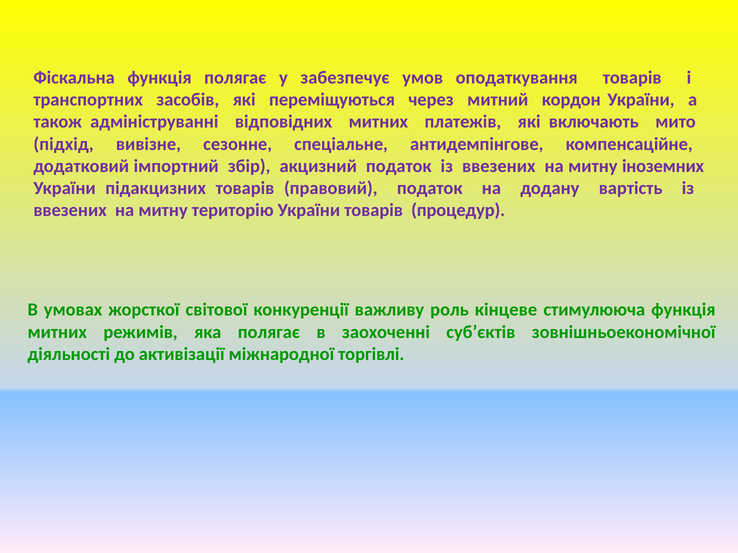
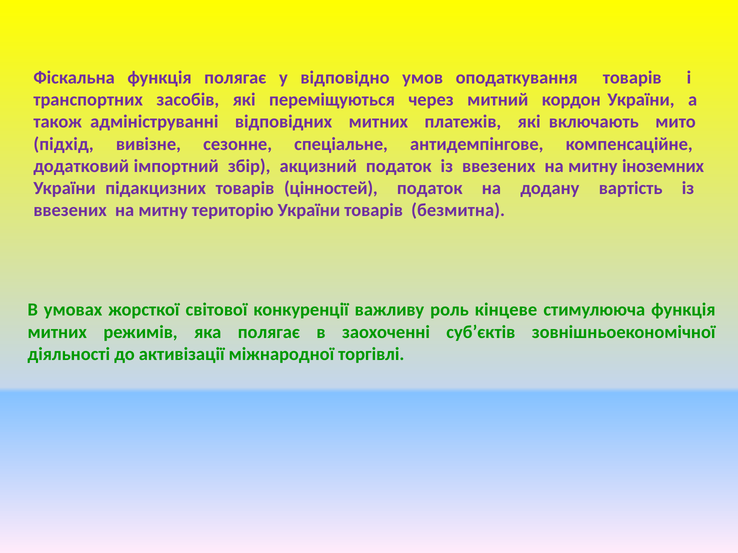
забезпечує: забезпечує -> відповідно
правовий: правовий -> цінностей
процедур: процедур -> безмитна
